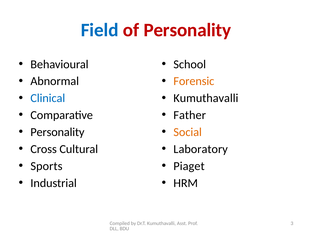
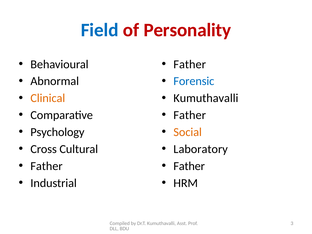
School at (190, 64): School -> Father
Forensic colour: orange -> blue
Clinical colour: blue -> orange
Personality at (57, 132): Personality -> Psychology
Sports at (46, 166): Sports -> Father
Piaget at (189, 166): Piaget -> Father
